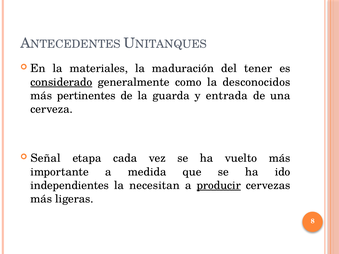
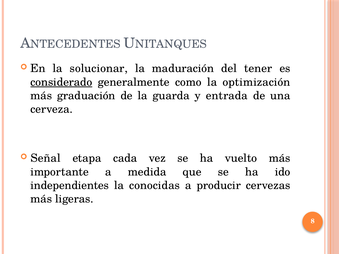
materiales: materiales -> solucionar
desconocidos: desconocidos -> optimización
pertinentes: pertinentes -> graduación
necesitan: necesitan -> conocidas
producir underline: present -> none
